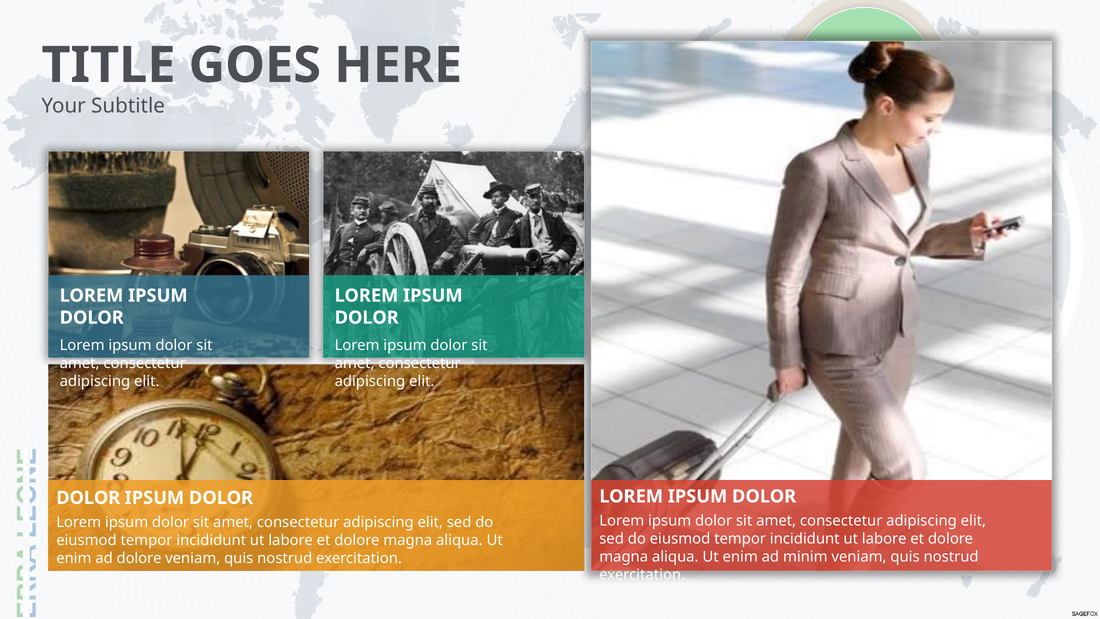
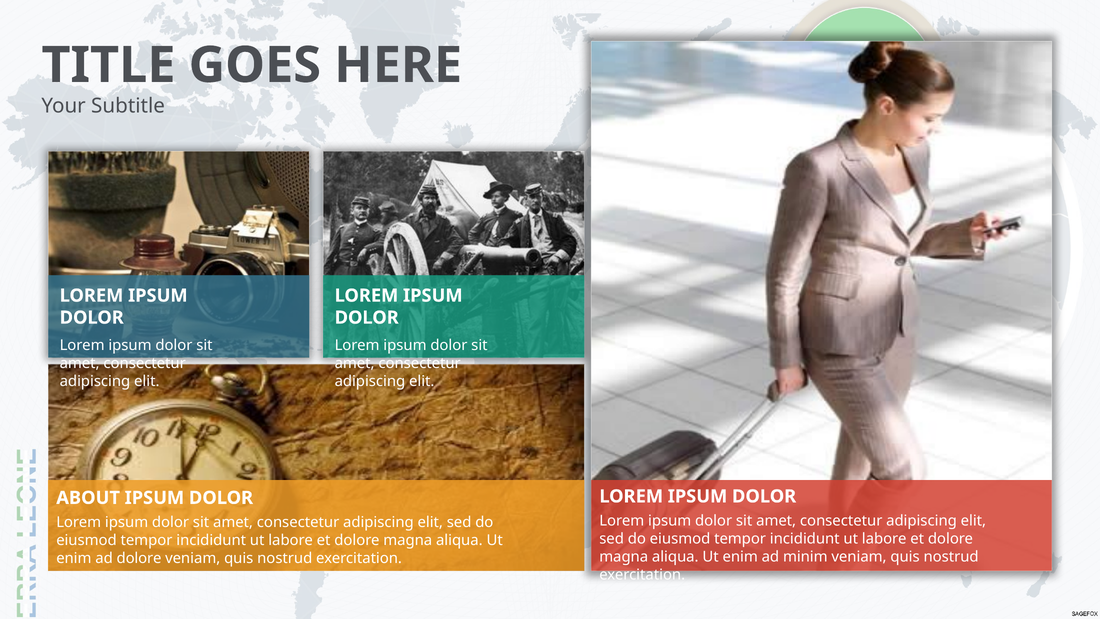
DOLOR at (88, 498): DOLOR -> ABOUT
